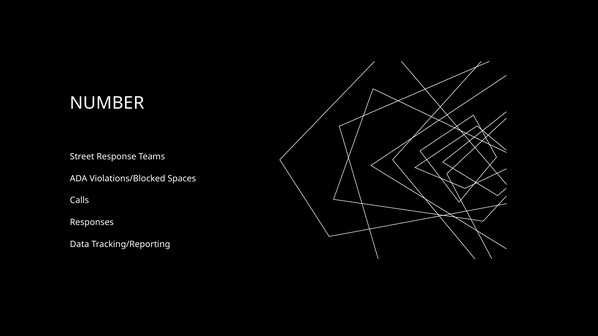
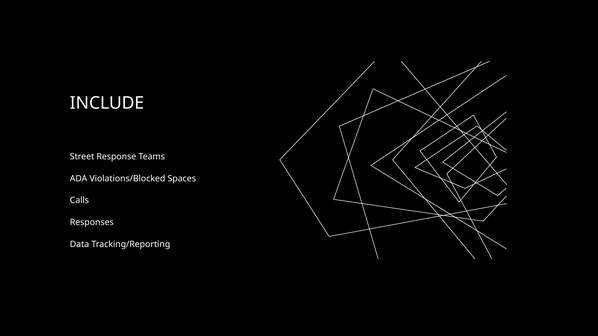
NUMBER: NUMBER -> INCLUDE
